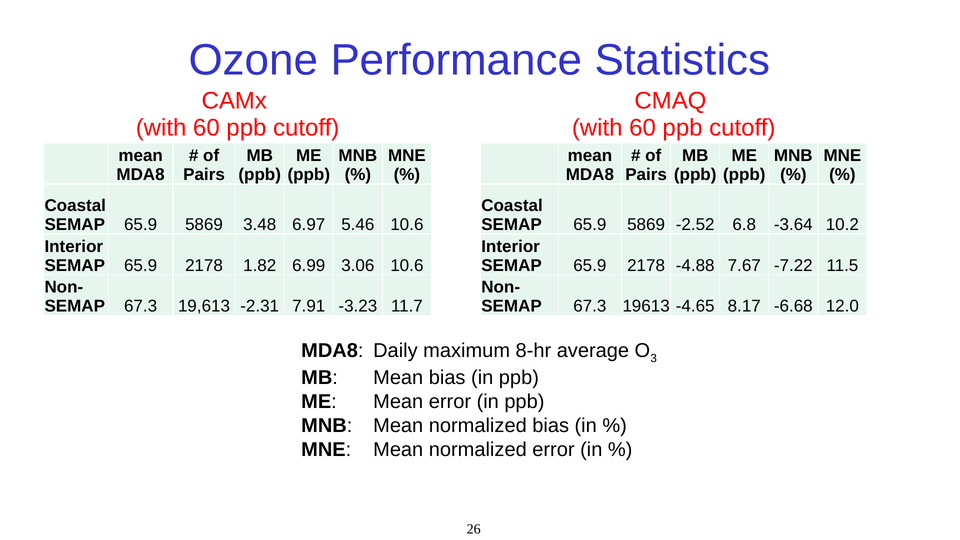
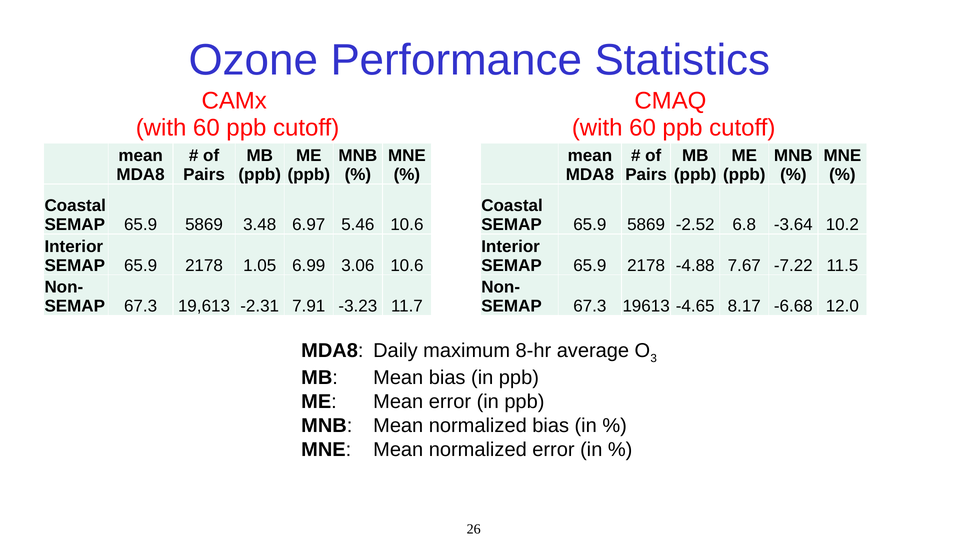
1.82: 1.82 -> 1.05
